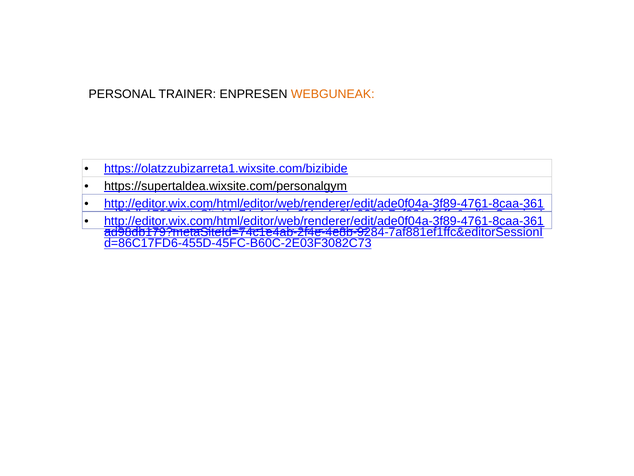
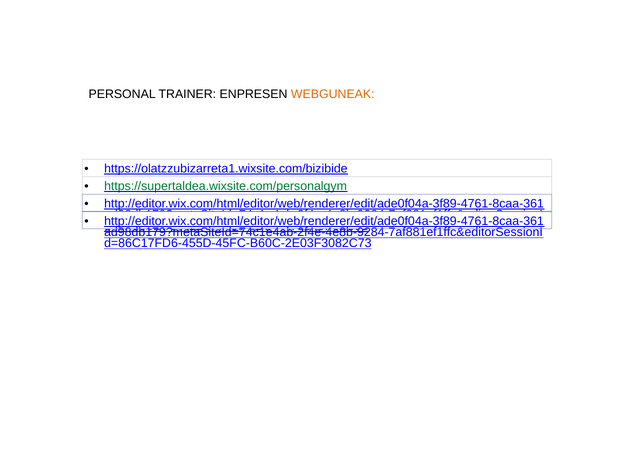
https://supertaldea.wixsite.com/personalgym colour: black -> green
